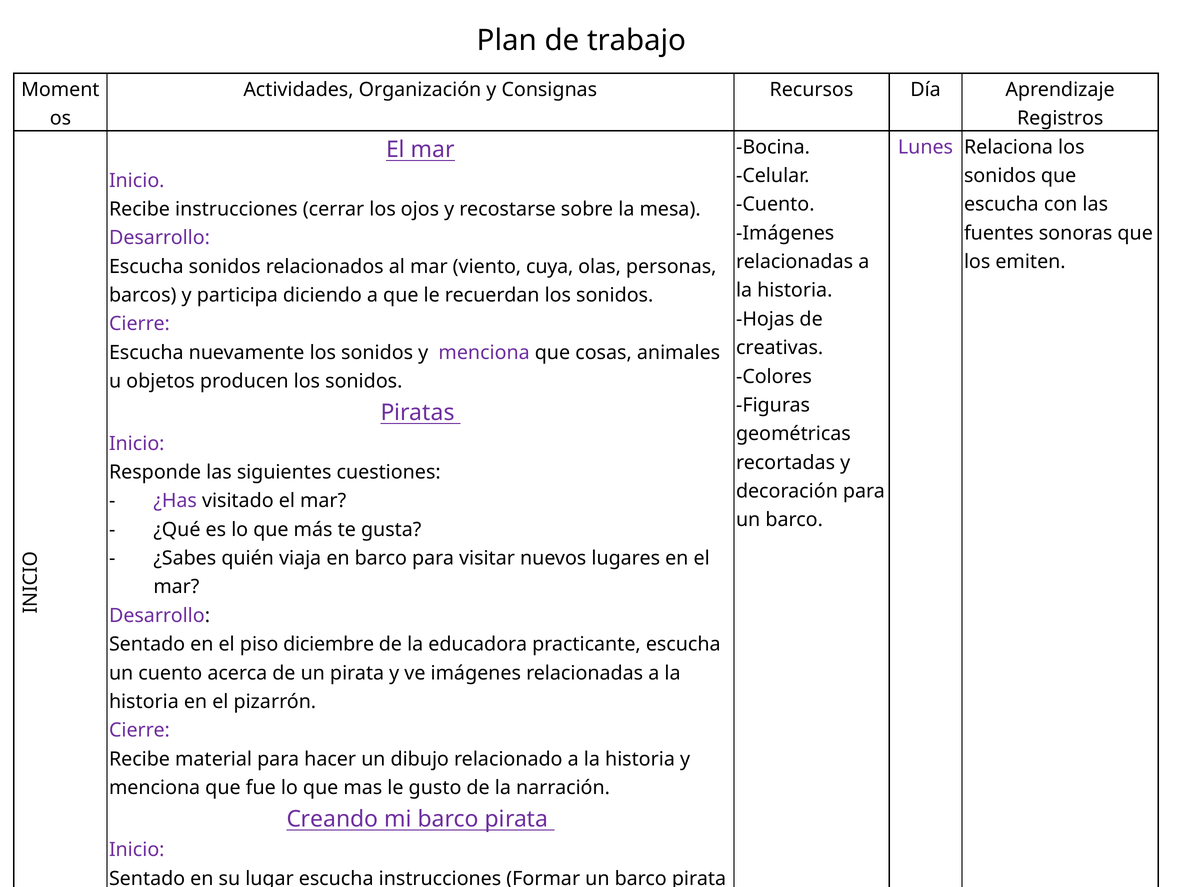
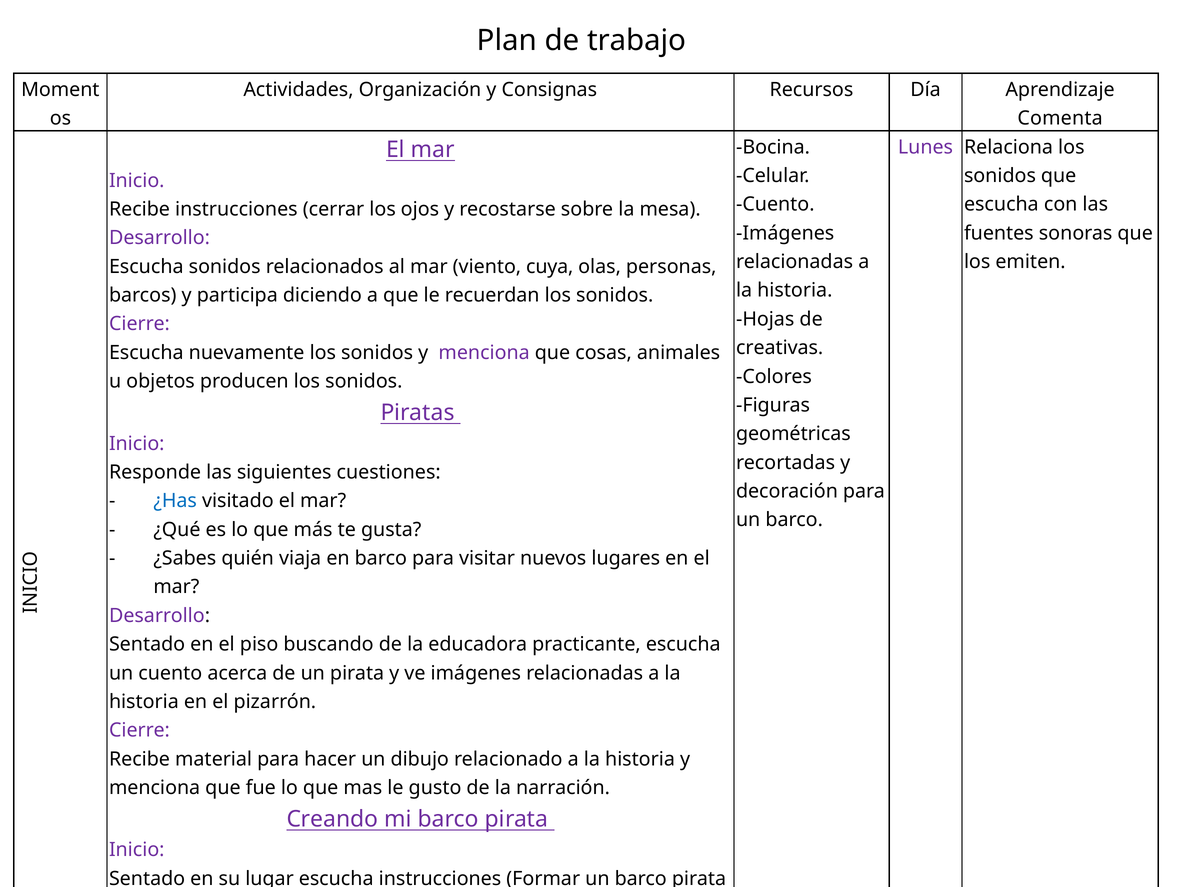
Registros: Registros -> Comenta
¿Has colour: purple -> blue
diciembre: diciembre -> buscando
